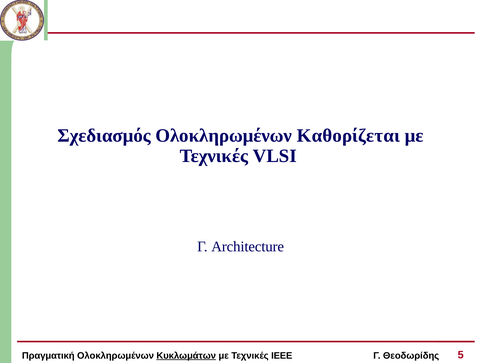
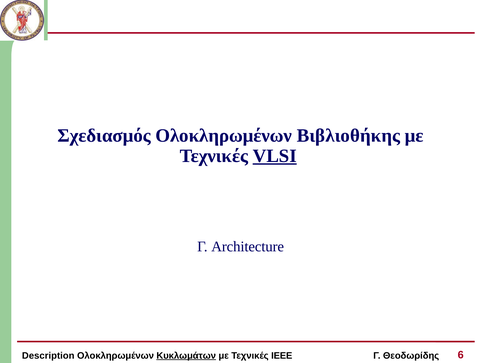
Καθορίζεται: Καθορίζεται -> Βιβλιοθήκης
VLSI underline: none -> present
Πραγματική: Πραγματική -> Description
5: 5 -> 6
